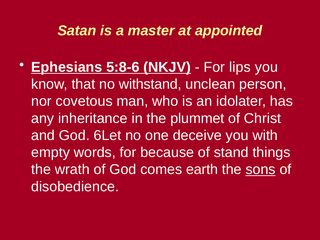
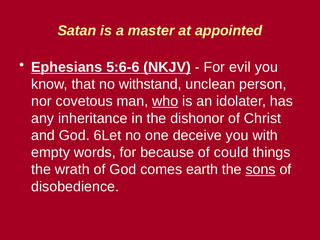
5:8-6: 5:8-6 -> 5:6-6
lips: lips -> evil
who underline: none -> present
plummet: plummet -> dishonor
stand: stand -> could
